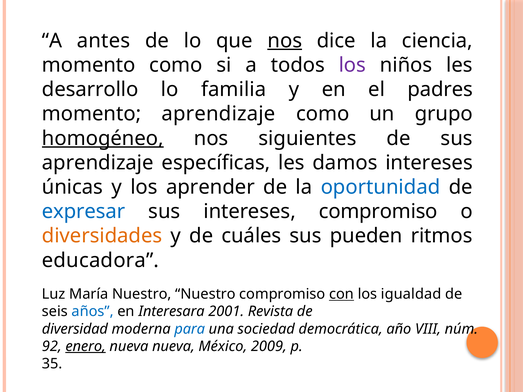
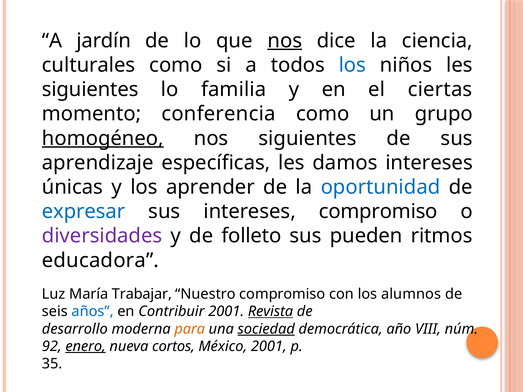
antes: antes -> jardín
momento at (89, 65): momento -> culturales
los at (352, 65) colour: purple -> blue
desarrollo at (90, 90): desarrollo -> siguientes
padres: padres -> ciertas
momento aprendizaje: aprendizaje -> conferencia
diversidades colour: orange -> purple
cuáles: cuáles -> folleto
María Nuestro: Nuestro -> Trabajar
con underline: present -> none
igualdad: igualdad -> alumnos
Interesara: Interesara -> Contribuir
Revista underline: none -> present
diversidad: diversidad -> desarrollo
para colour: blue -> orange
sociedad underline: none -> present
nueva nueva: nueva -> cortos
México 2009: 2009 -> 2001
